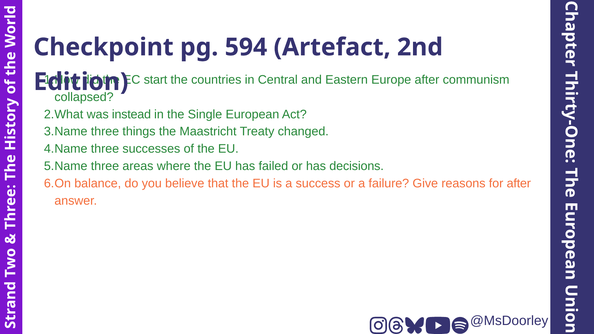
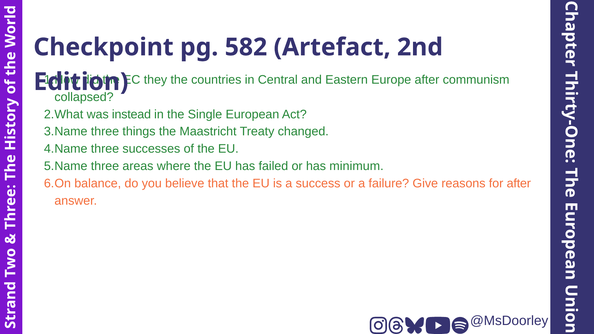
594: 594 -> 582
start: start -> they
decisions: decisions -> minimum
